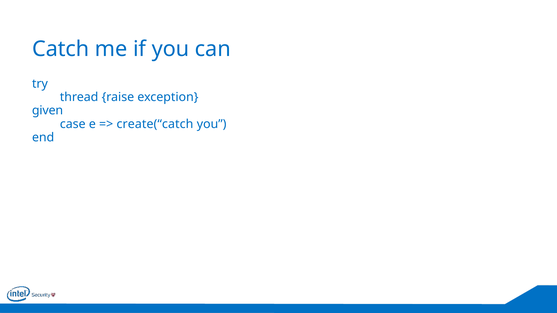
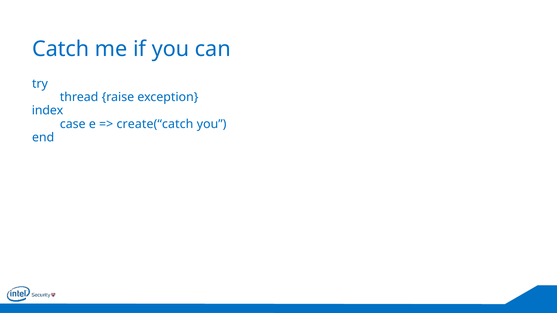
given: given -> index
